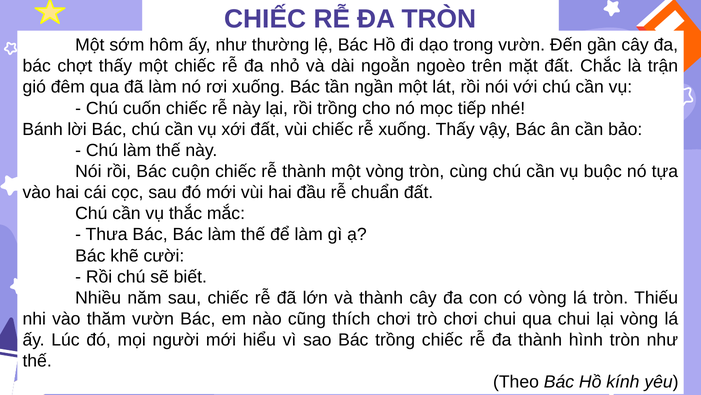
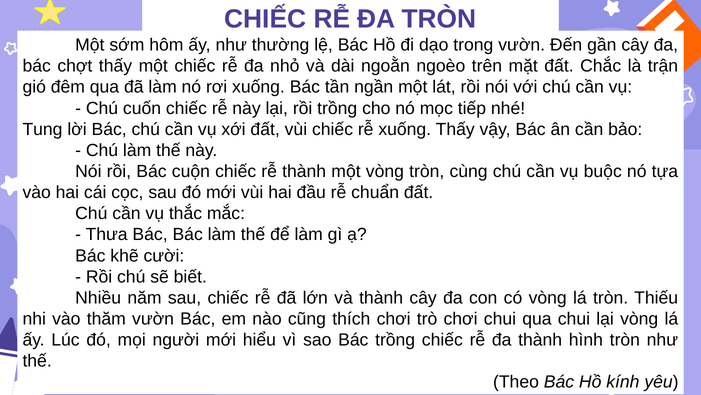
Bánh: Bánh -> Tung
